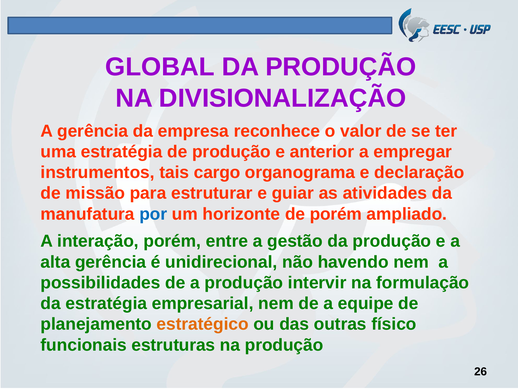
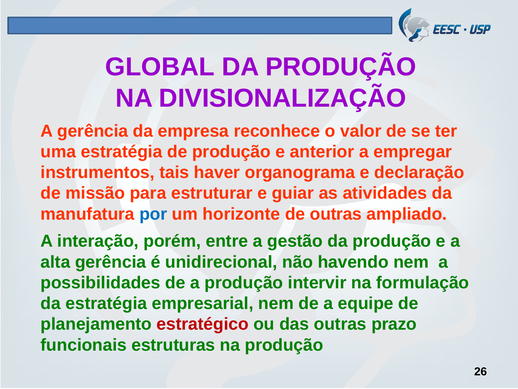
cargo: cargo -> haver
de porém: porém -> outras
estratégico colour: orange -> red
físico: físico -> prazo
